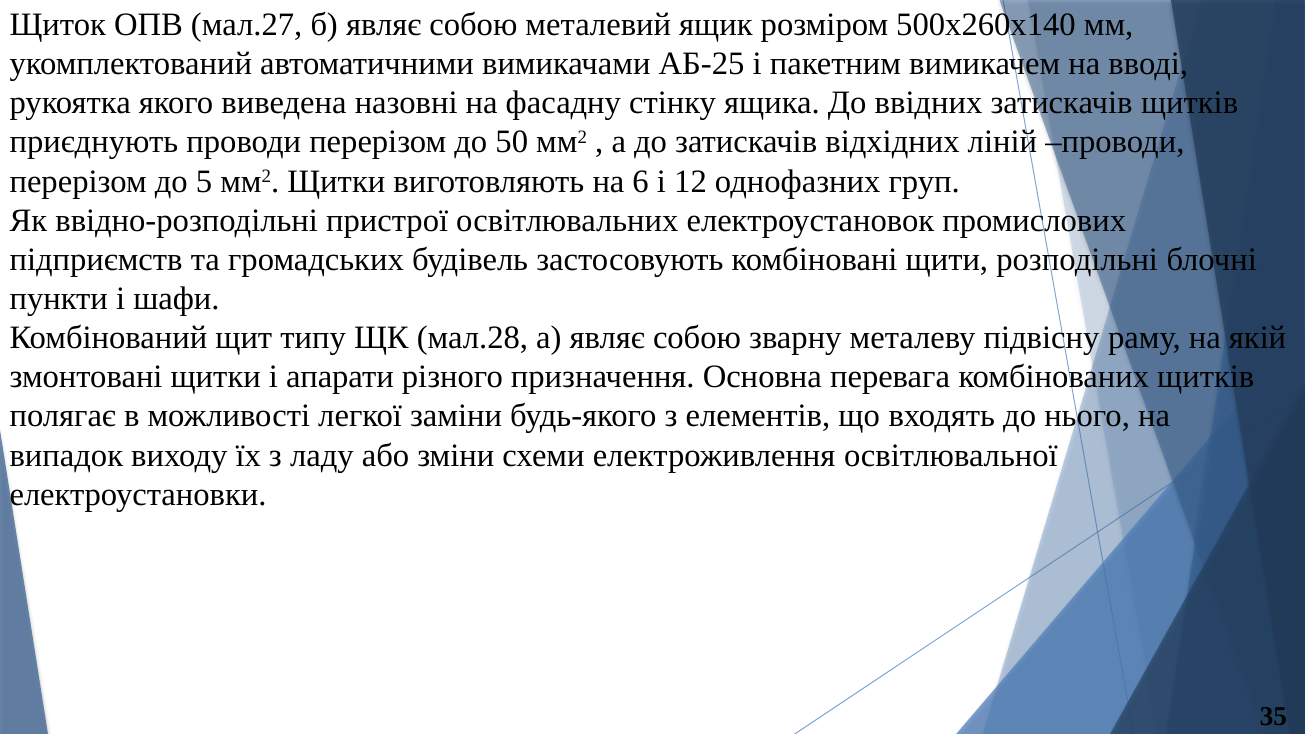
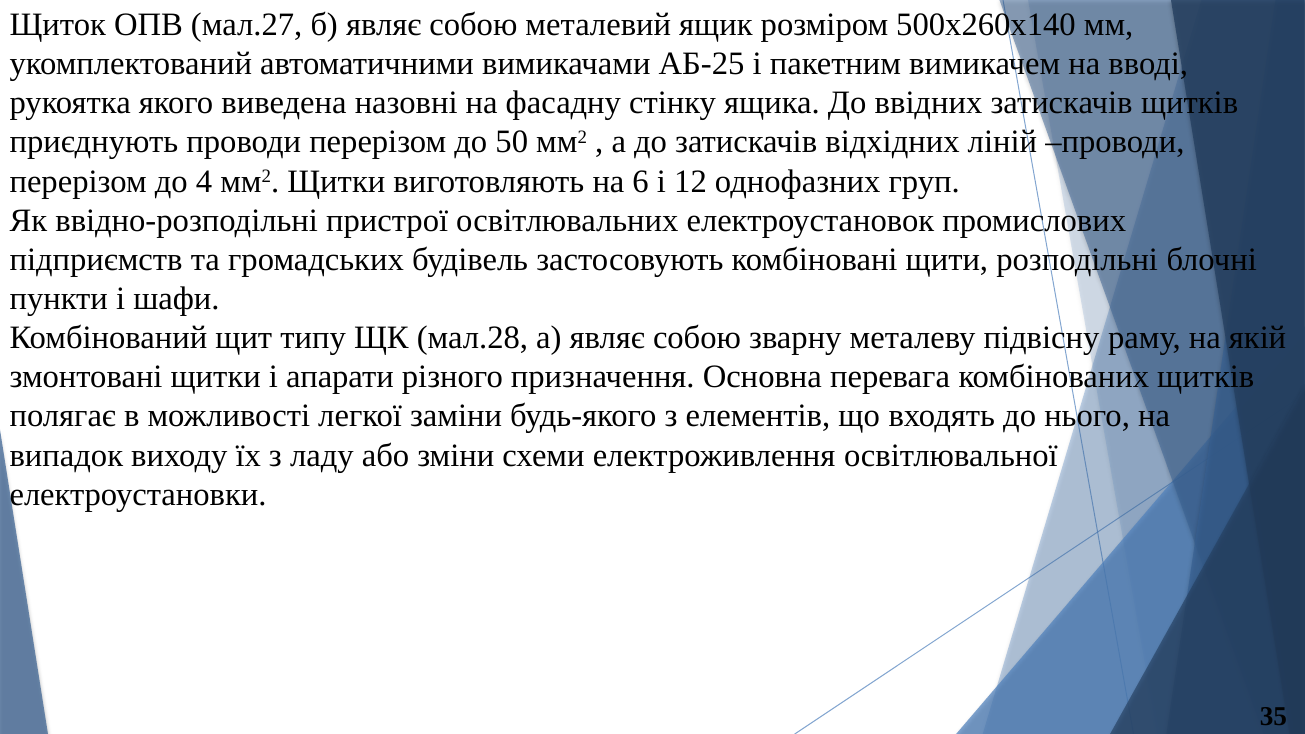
5: 5 -> 4
